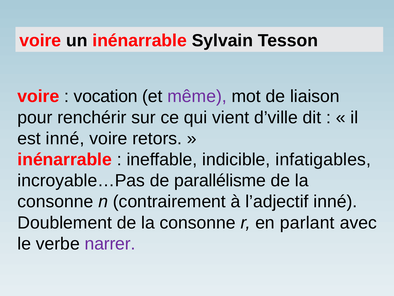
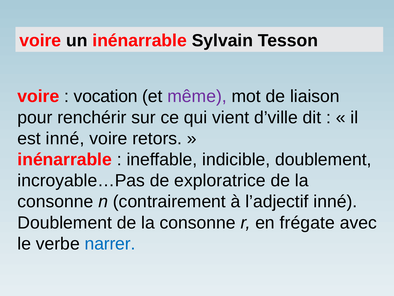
indicible infatigables: infatigables -> doublement
parallélisme: parallélisme -> exploratrice
parlant: parlant -> frégate
narrer colour: purple -> blue
